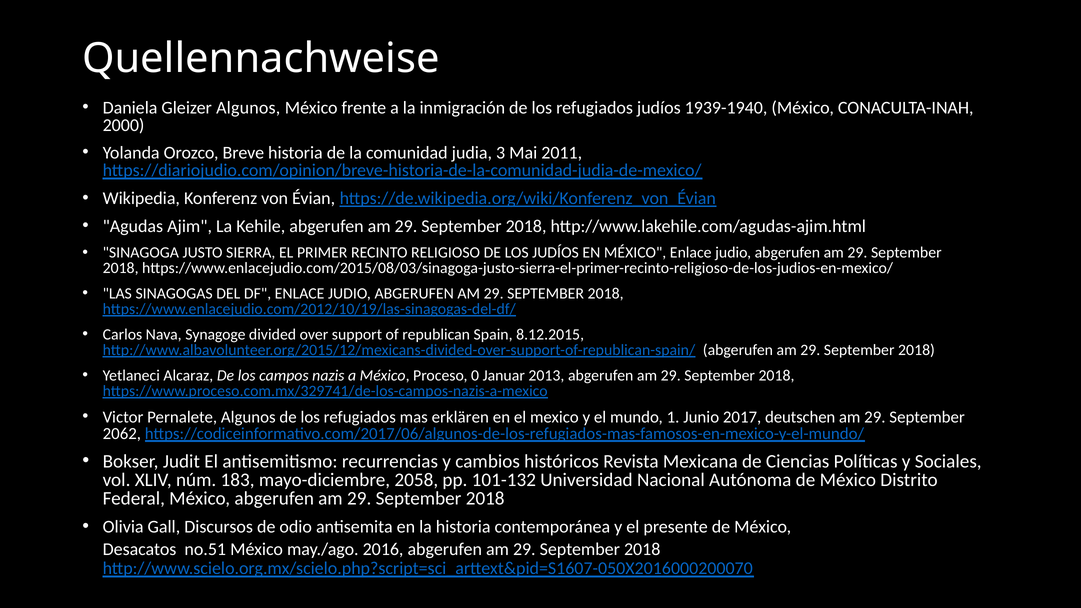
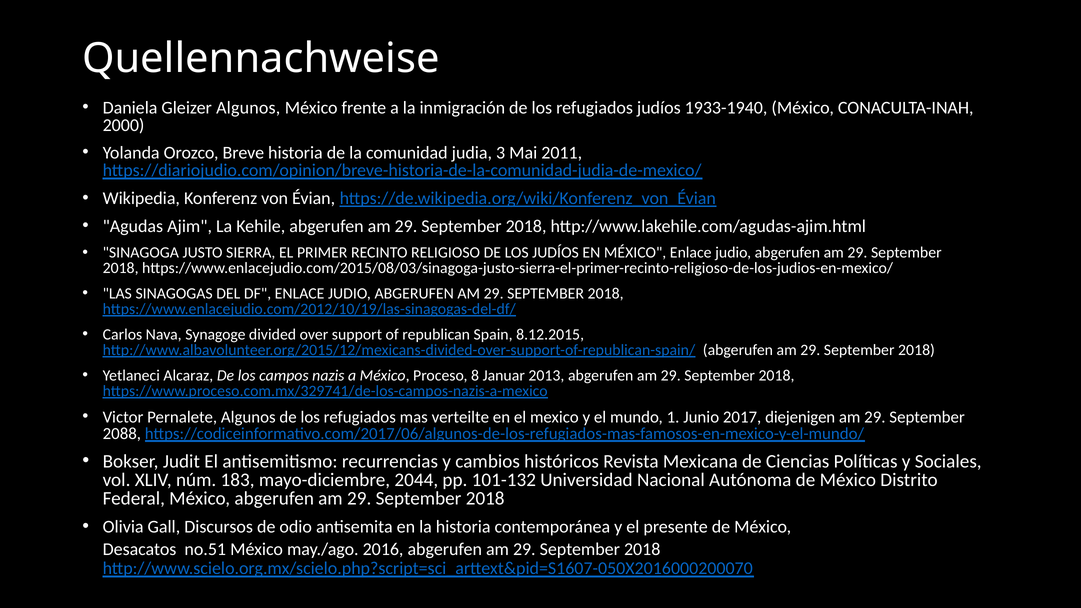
1939-1940: 1939-1940 -> 1933-1940
0: 0 -> 8
erklären: erklären -> verteilte
deutschen: deutschen -> diejenigen
2062: 2062 -> 2088
2058: 2058 -> 2044
